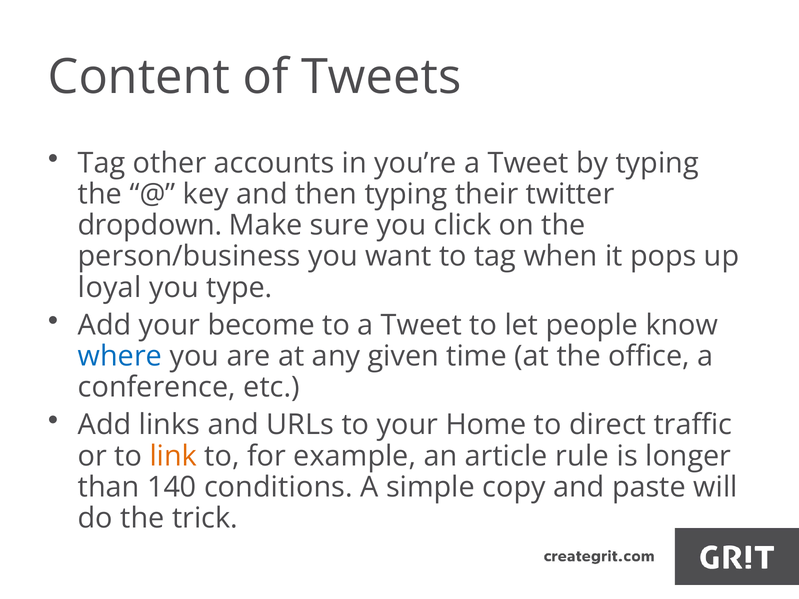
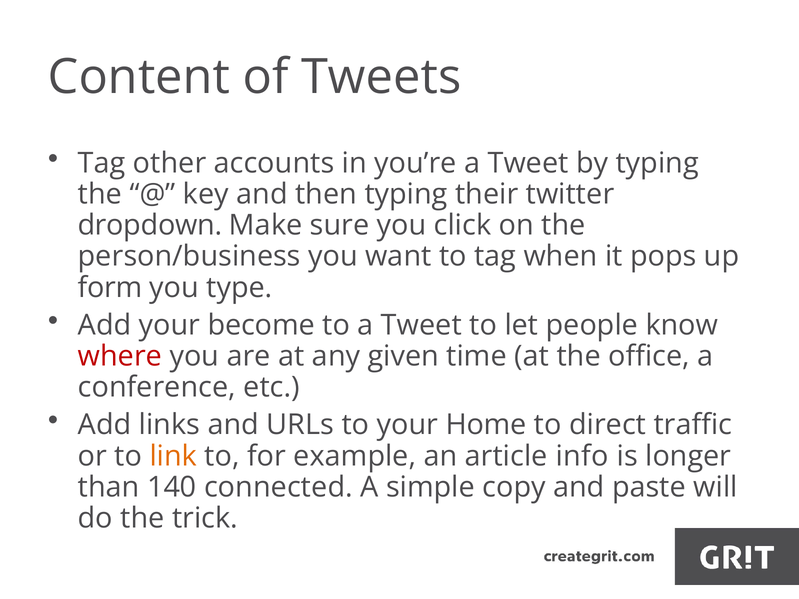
loyal: loyal -> form
where colour: blue -> red
rule: rule -> info
conditions: conditions -> connected
